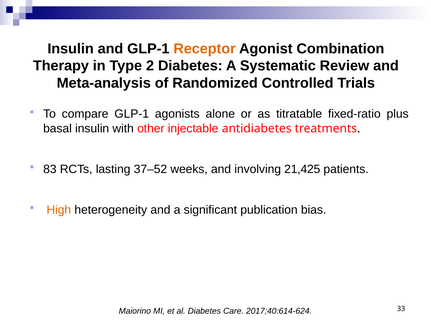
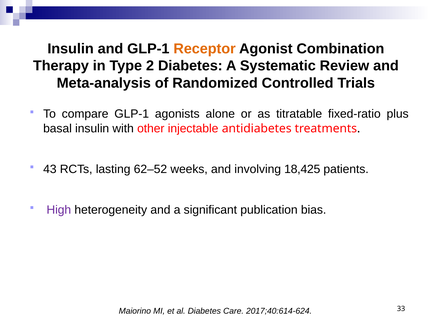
83: 83 -> 43
37–52: 37–52 -> 62–52
21,425: 21,425 -> 18,425
High colour: orange -> purple
